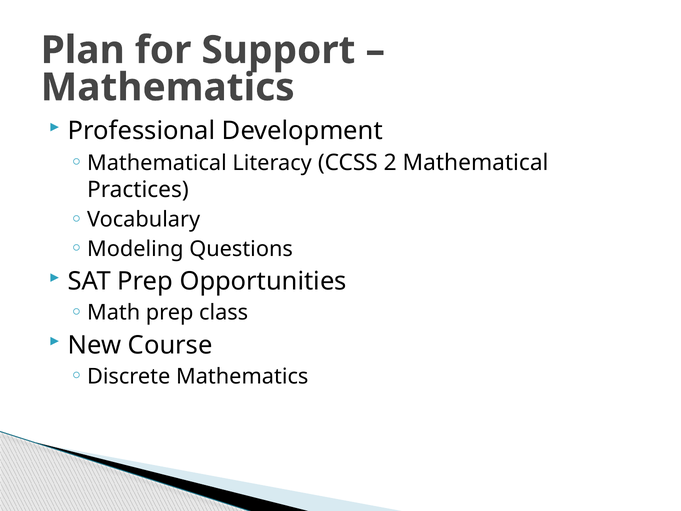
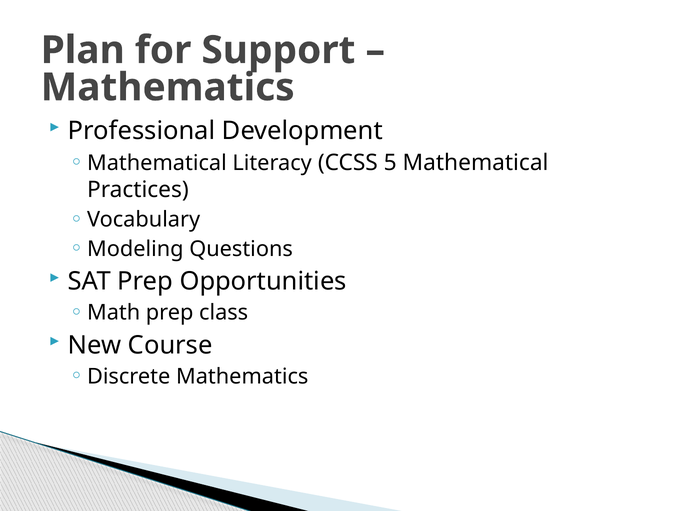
2: 2 -> 5
